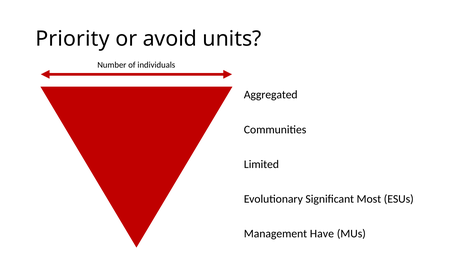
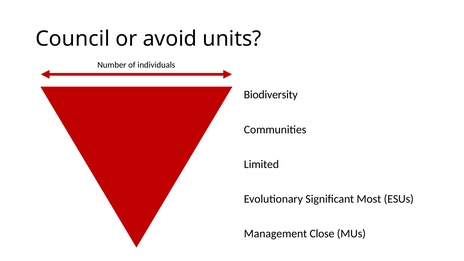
Priority: Priority -> Council
Aggregated: Aggregated -> Biodiversity
Have: Have -> Close
